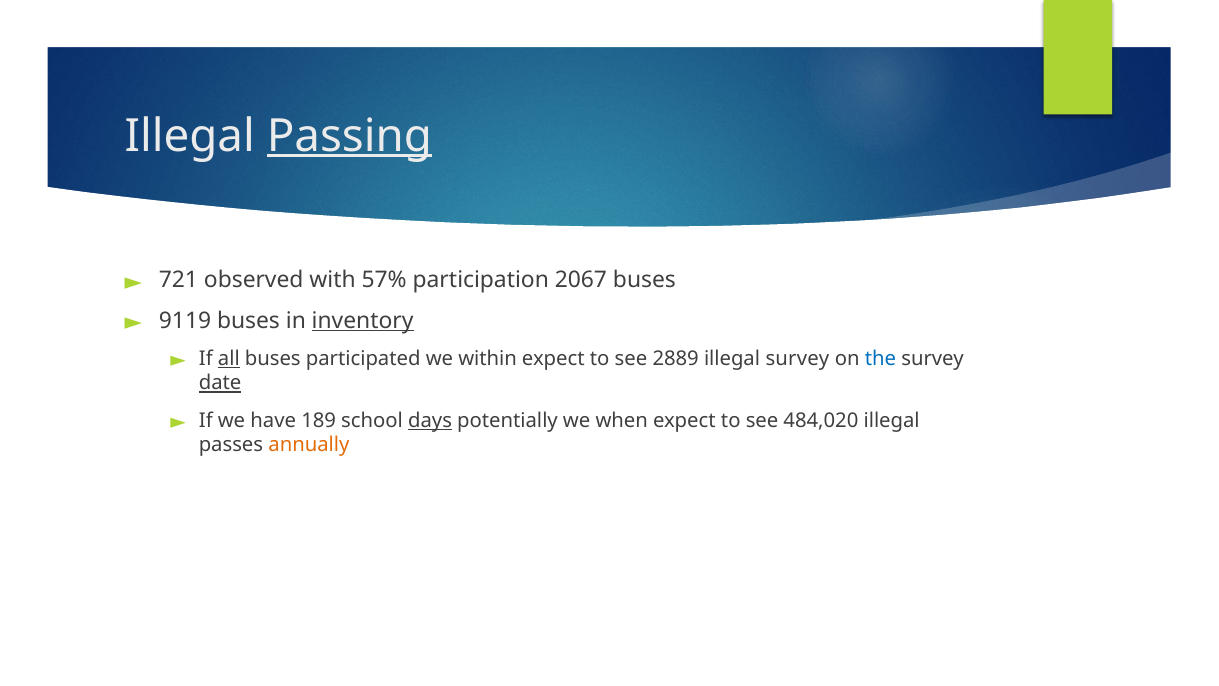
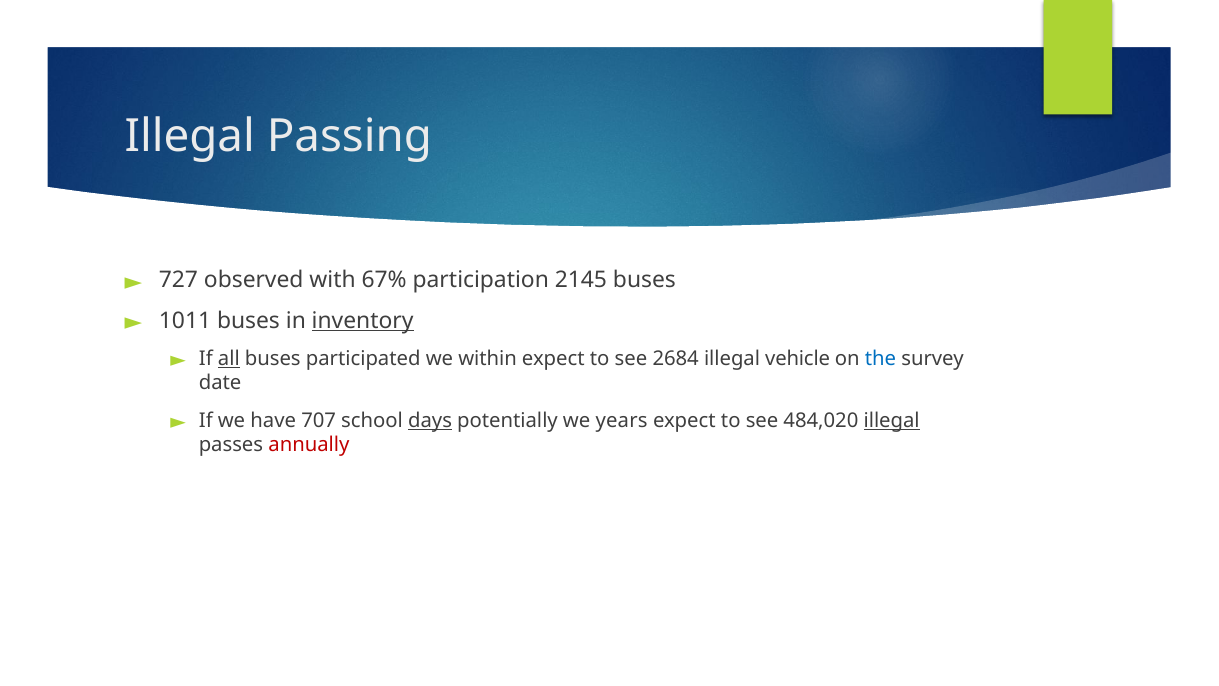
Passing underline: present -> none
721: 721 -> 727
57%: 57% -> 67%
2067: 2067 -> 2145
9119: 9119 -> 1011
2889: 2889 -> 2684
illegal survey: survey -> vehicle
date underline: present -> none
189: 189 -> 707
when: when -> years
illegal at (892, 420) underline: none -> present
annually colour: orange -> red
